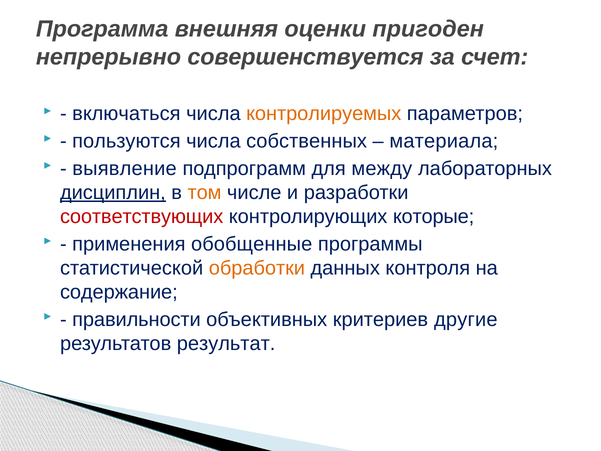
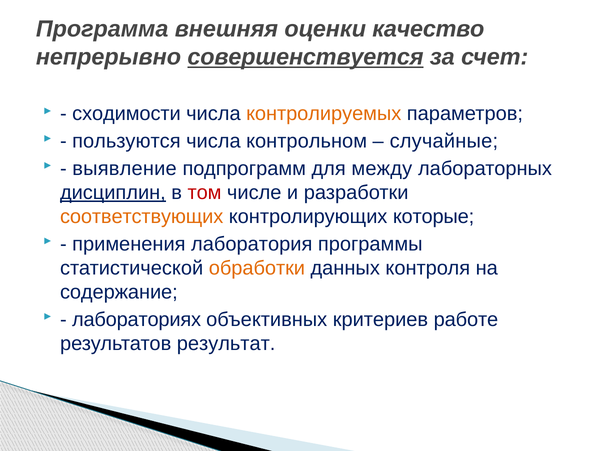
пригоден: пригоден -> качество
совершенствуется underline: none -> present
включаться: включаться -> сходимости
собственных: собственных -> контрольном
материала: материала -> случайные
том colour: orange -> red
соответствующих colour: red -> orange
обобщенные: обобщенные -> лаборатория
правильности: правильности -> лабораториях
другие: другие -> работе
